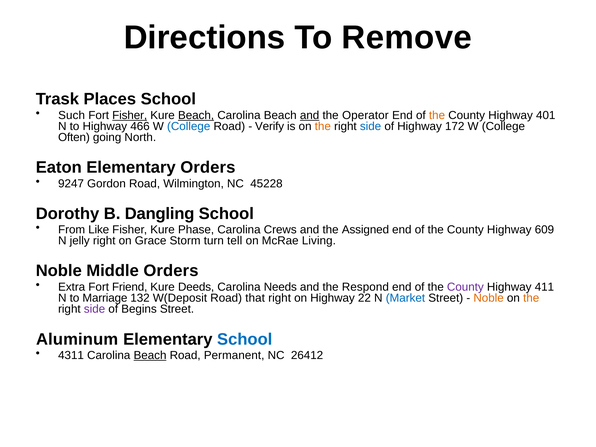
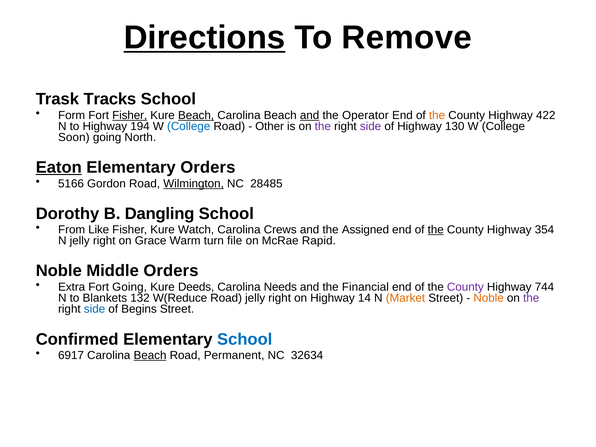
Directions underline: none -> present
Places: Places -> Tracks
Such: Such -> Form
401: 401 -> 422
466: 466 -> 194
Verify: Verify -> Other
the at (323, 126) colour: orange -> purple
side at (371, 126) colour: blue -> purple
172: 172 -> 130
Often: Often -> Soon
Eaton underline: none -> present
9247: 9247 -> 5166
Wilmington underline: none -> present
45228: 45228 -> 28485
Phase: Phase -> Watch
the at (436, 230) underline: none -> present
609: 609 -> 354
Storm: Storm -> Warm
tell: tell -> file
Living: Living -> Rapid
Fort Friend: Friend -> Going
Respond: Respond -> Financial
411: 411 -> 744
Marriage: Marriage -> Blankets
W(Deposit: W(Deposit -> W(Reduce
Road that: that -> jelly
22: 22 -> 14
Market colour: blue -> orange
the at (531, 298) colour: orange -> purple
side at (95, 309) colour: purple -> blue
Aluminum: Aluminum -> Confirmed
4311: 4311 -> 6917
26412: 26412 -> 32634
